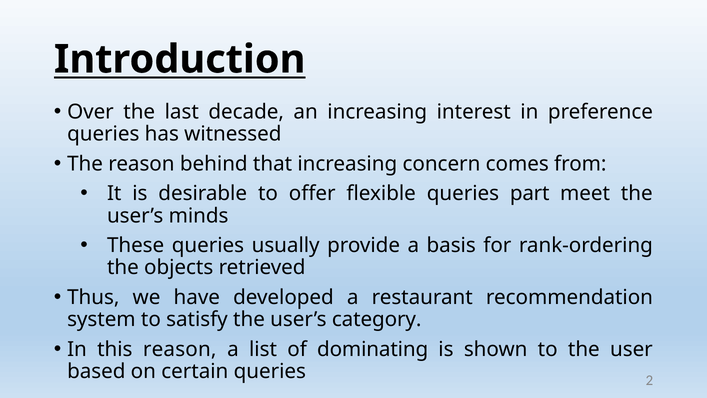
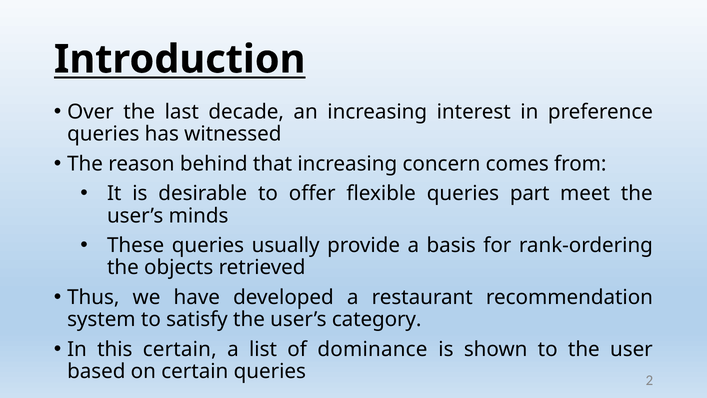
this reason: reason -> certain
dominating: dominating -> dominance
